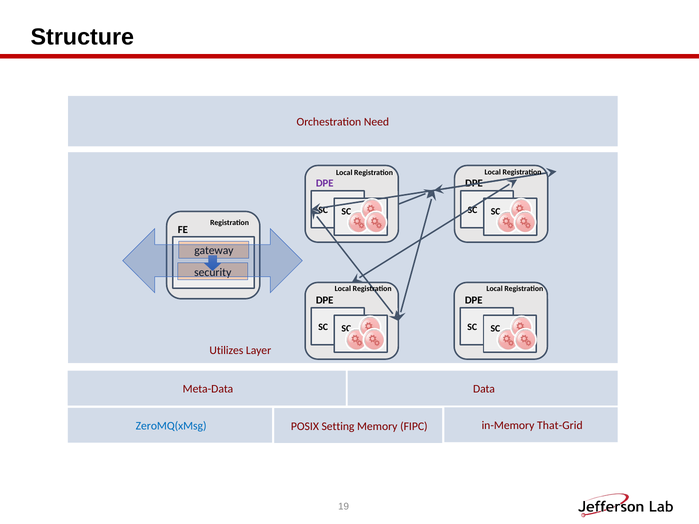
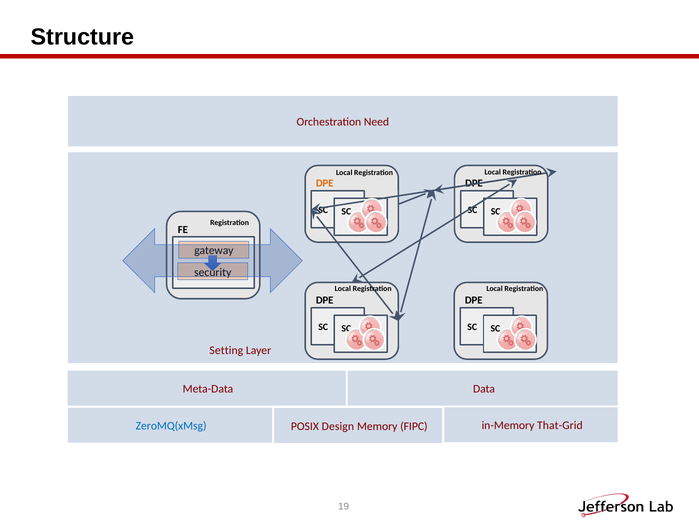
DPE at (325, 183) colour: purple -> orange
Utilizes: Utilizes -> Setting
Setting: Setting -> Design
